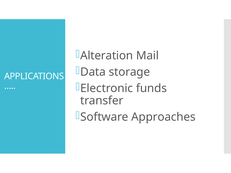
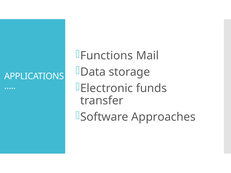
Alteration: Alteration -> Functions
